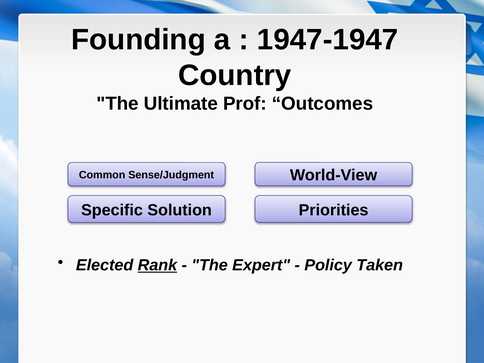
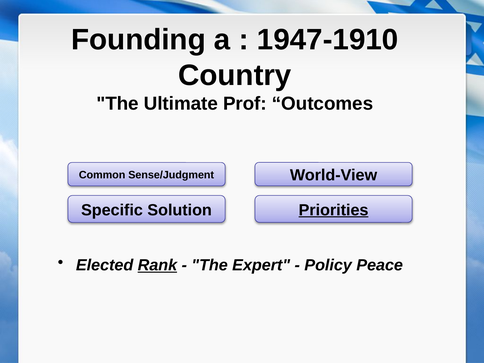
1947-1947: 1947-1947 -> 1947-1910
Priorities underline: none -> present
Taken: Taken -> Peace
